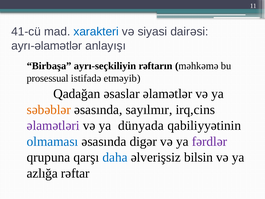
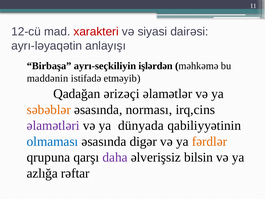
41-cü: 41-cü -> 12-cü
xarakteri colour: blue -> red
ayrı-əlamətlər: ayrı-əlamətlər -> ayrı-ləyaqətin
rəftarın: rəftarın -> işlərdən
prosessual: prosessual -> maddənin
əsaslar: əsaslar -> ərizəçi
sayılmır: sayılmır -> norması
fərdlər colour: purple -> orange
daha colour: blue -> purple
